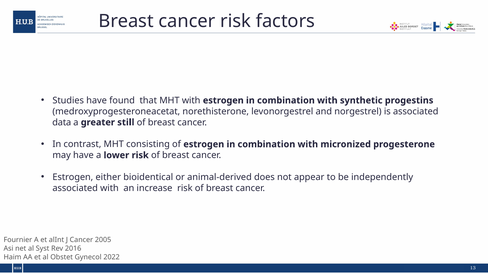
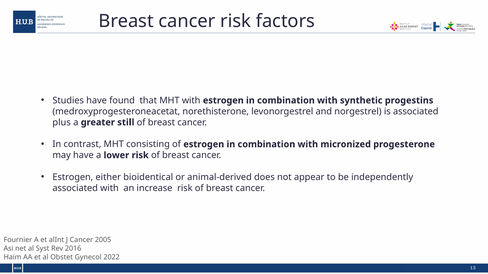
data: data -> plus
